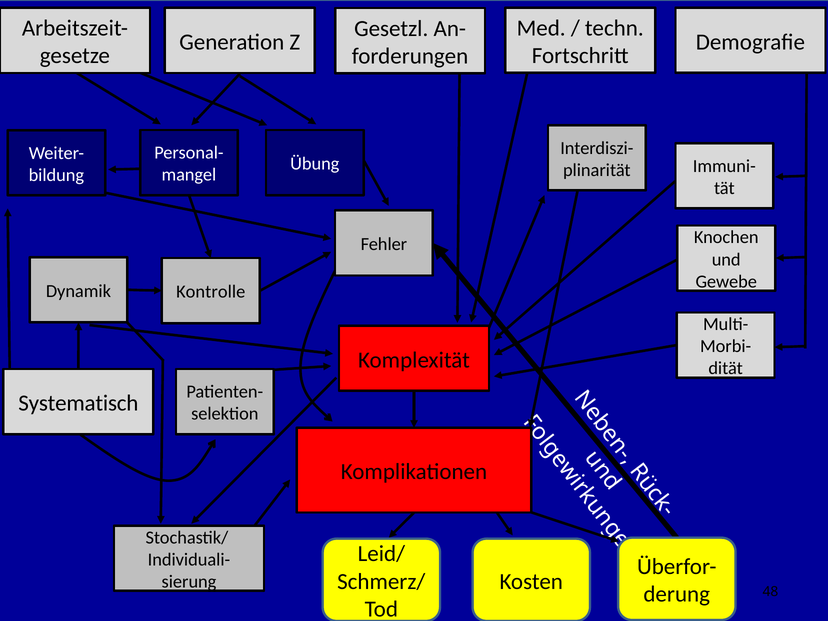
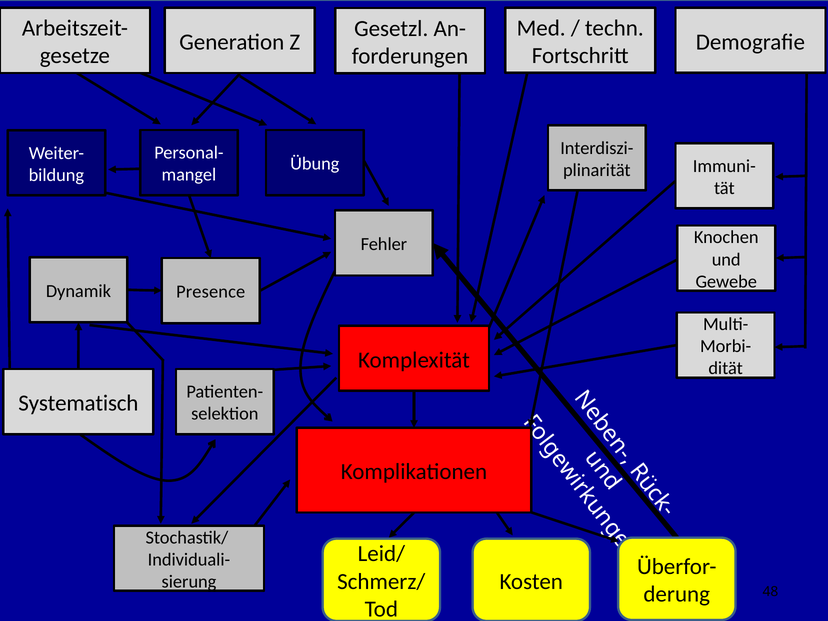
Kontrolle: Kontrolle -> Presence
